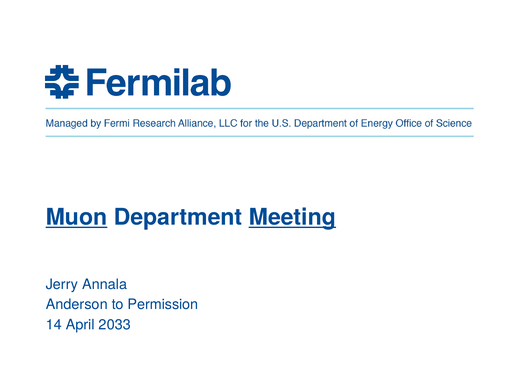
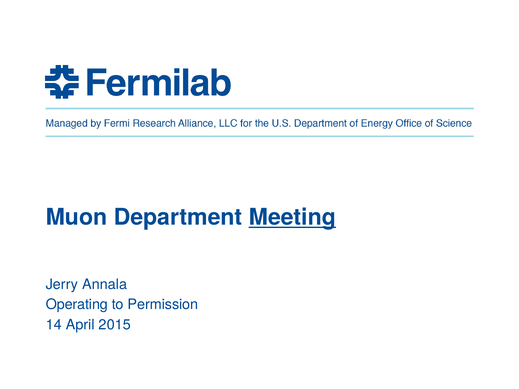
Muon underline: present -> none
Anderson: Anderson -> Operating
2033: 2033 -> 2015
